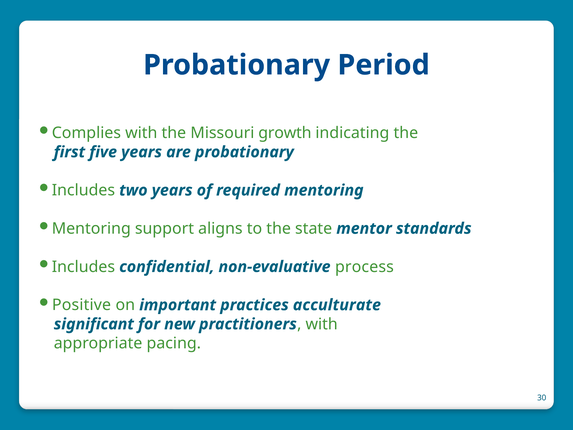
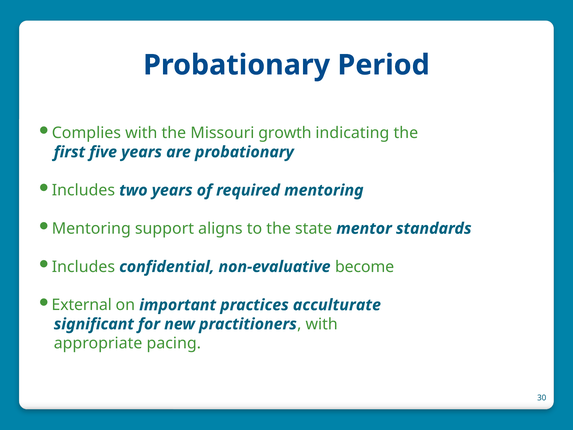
process: process -> become
Positive: Positive -> External
